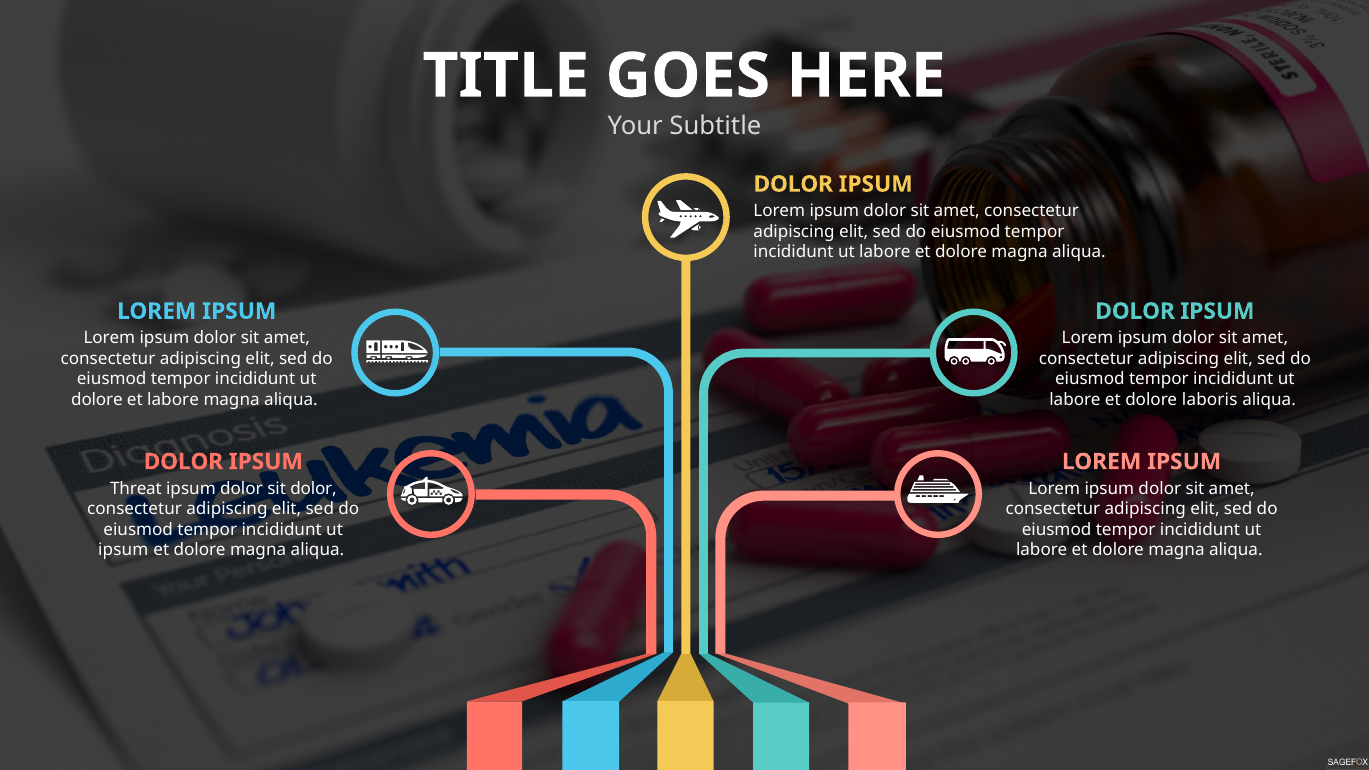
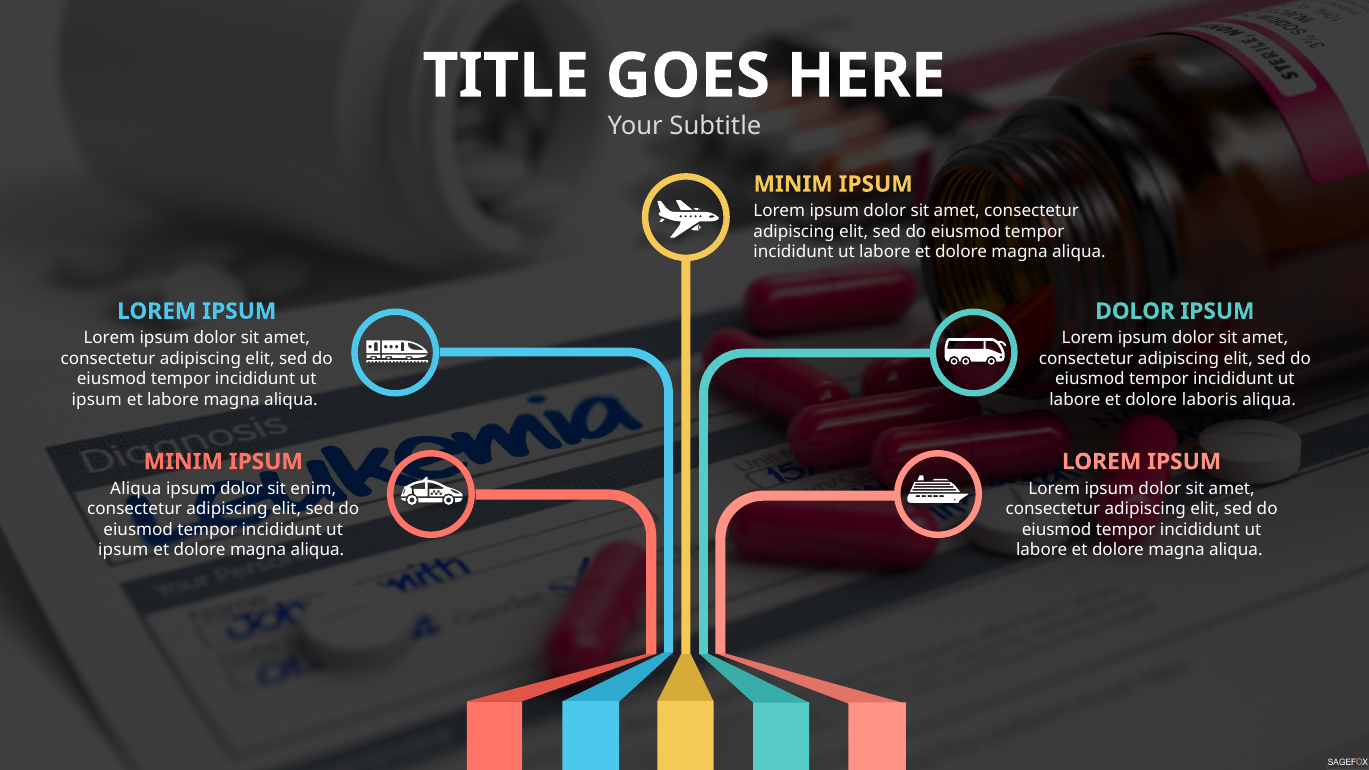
DOLOR at (793, 184): DOLOR -> MINIM
dolore at (97, 400): dolore -> ipsum
DOLOR at (183, 462): DOLOR -> MINIM
Threat at (136, 489): Threat -> Aliqua
sit dolor: dolor -> enim
